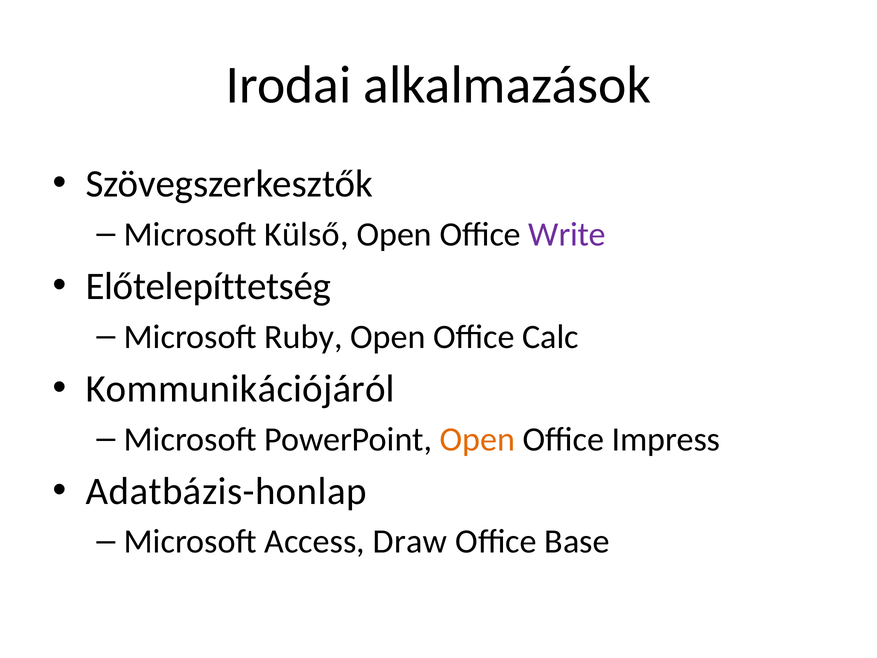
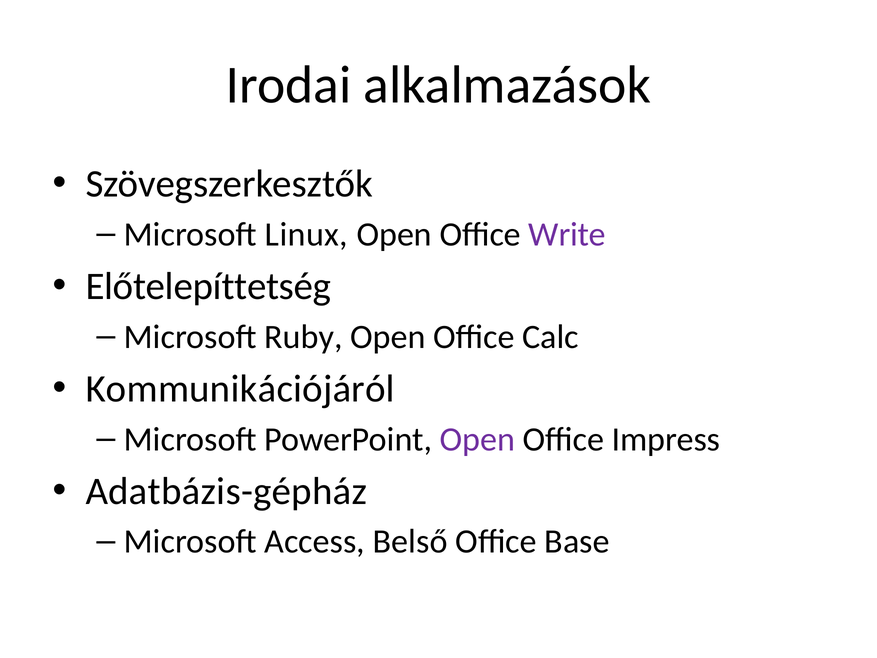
Külső: Külső -> Linux
Open at (477, 439) colour: orange -> purple
Adatbázis-honlap: Adatbázis-honlap -> Adatbázis-gépház
Draw: Draw -> Belső
